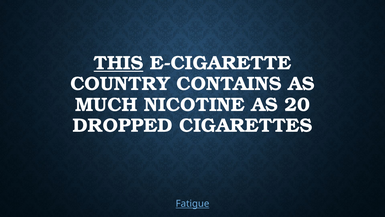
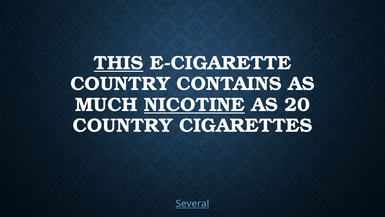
NICOTINE underline: none -> present
DROPPED at (123, 125): DROPPED -> COUNTRY
Fatigue: Fatigue -> Several
